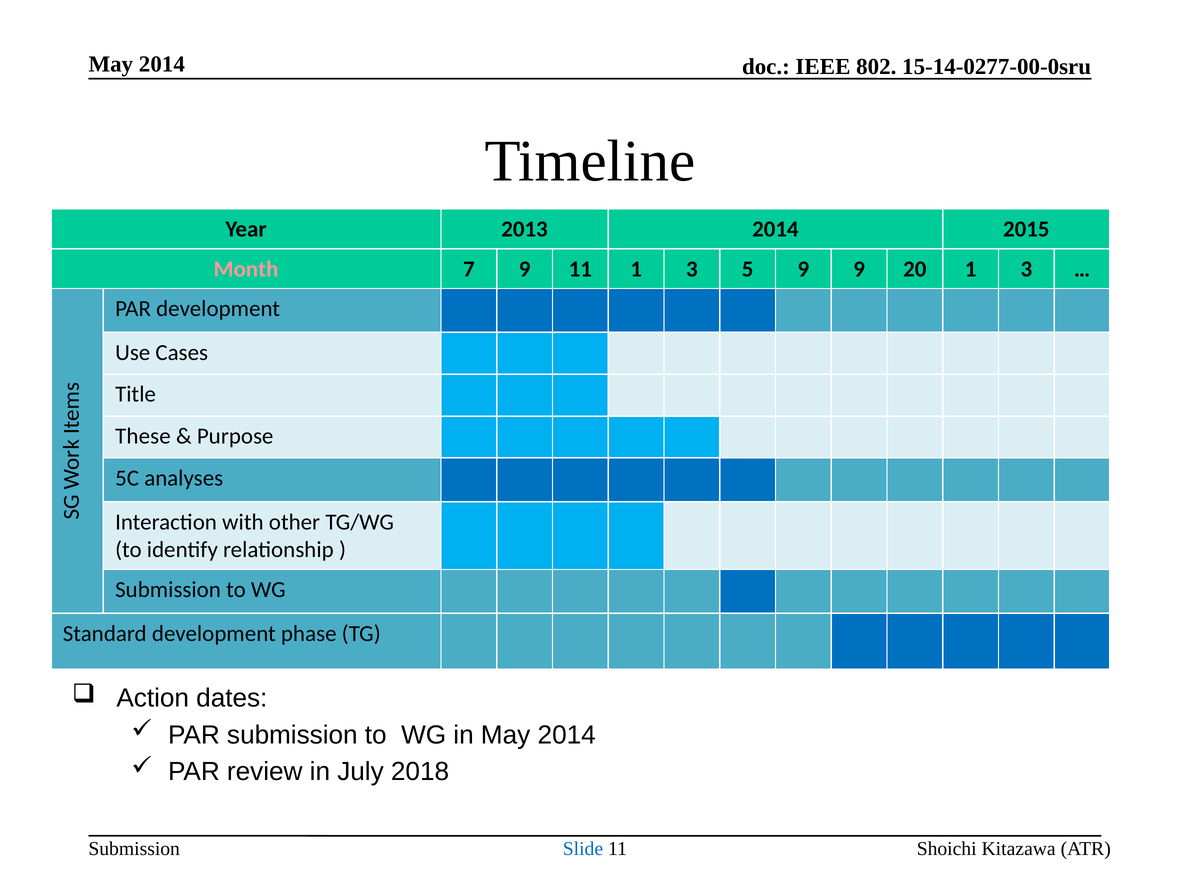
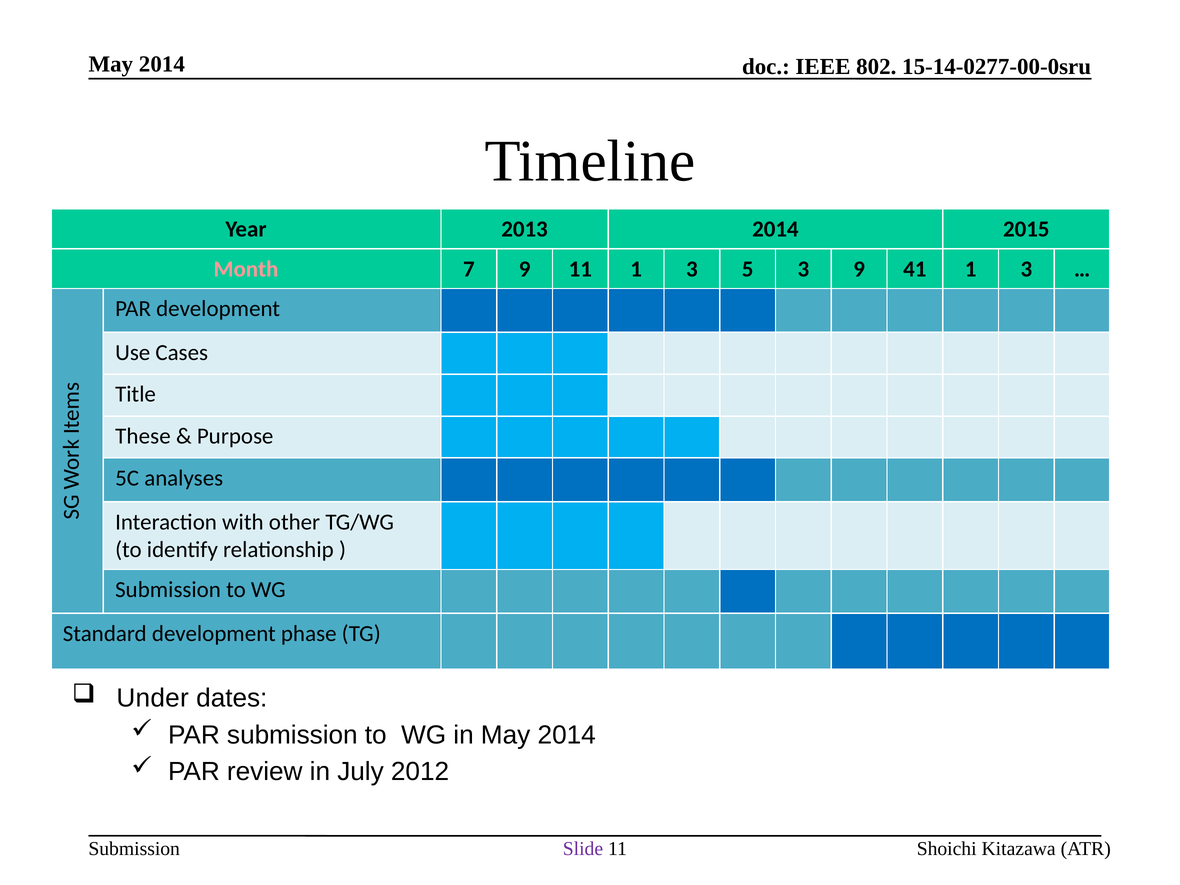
5 9: 9 -> 3
20: 20 -> 41
Action: Action -> Under
2018: 2018 -> 2012
Slide colour: blue -> purple
